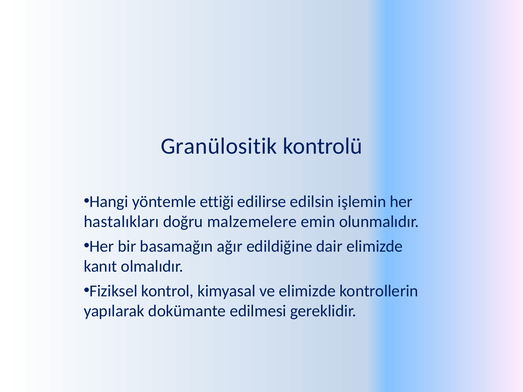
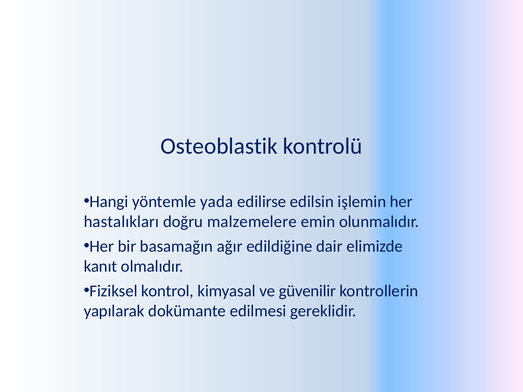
Granülositik: Granülositik -> Osteoblastik
ettiği: ettiği -> yada
ve elimizde: elimizde -> güvenilir
